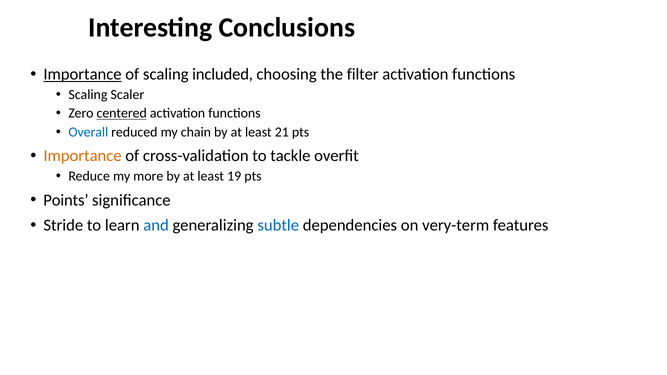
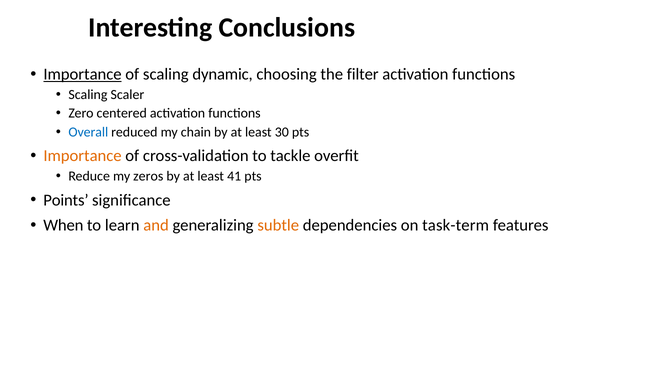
included: included -> dynamic
centered underline: present -> none
21: 21 -> 30
more: more -> zeros
19: 19 -> 41
Stride: Stride -> When
and colour: blue -> orange
subtle colour: blue -> orange
very-term: very-term -> task-term
